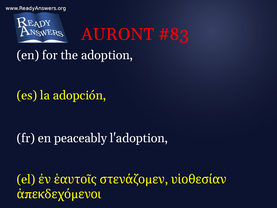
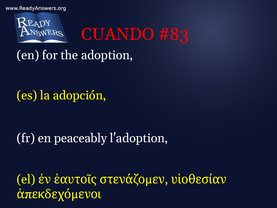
AURONT: AURONT -> CUANDO
